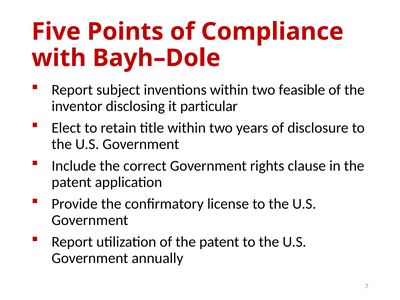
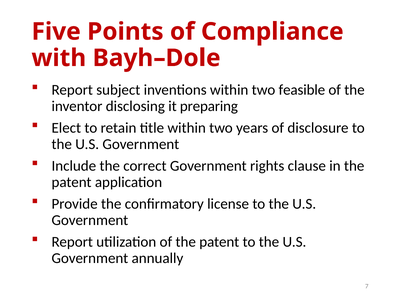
particular: particular -> preparing
